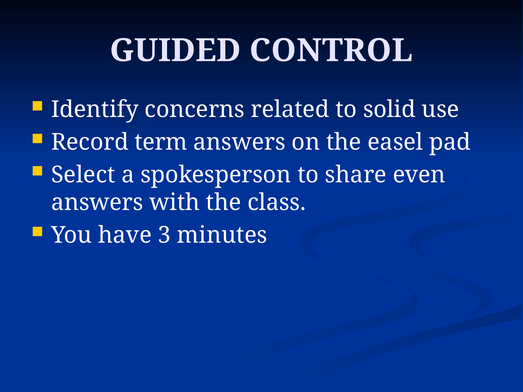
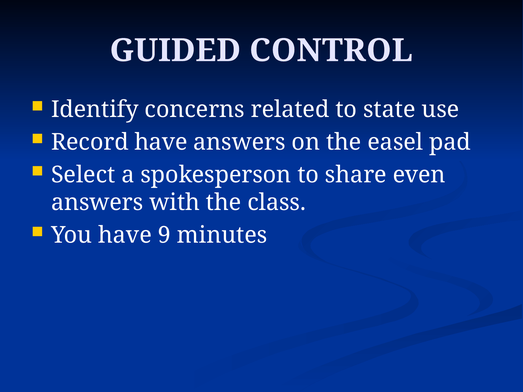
solid: solid -> state
Record term: term -> have
3: 3 -> 9
